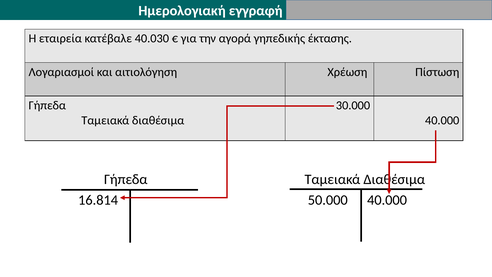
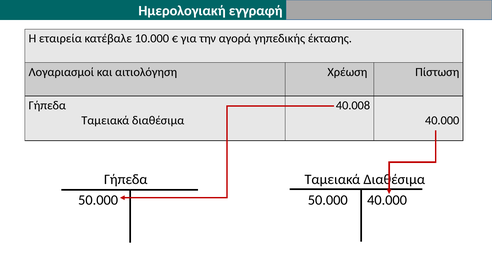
40.030: 40.030 -> 10.000
30.000: 30.000 -> 40.008
16.814 at (98, 200): 16.814 -> 50.000
